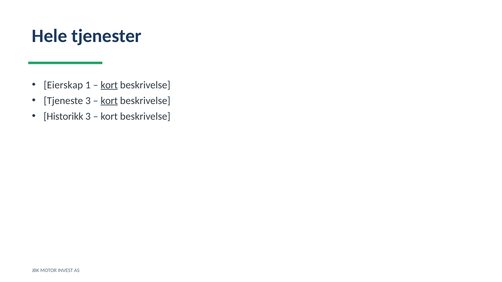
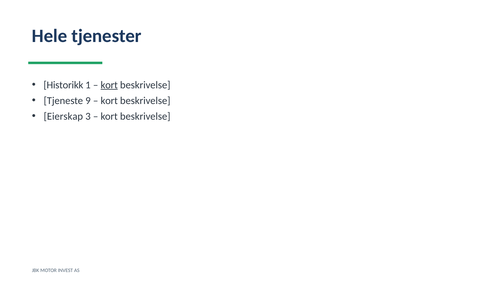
Eierskap: Eierskap -> Historikk
Tjeneste 3: 3 -> 9
kort at (109, 101) underline: present -> none
Historikk: Historikk -> Eierskap
